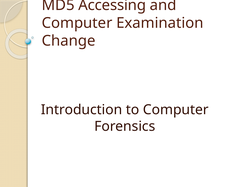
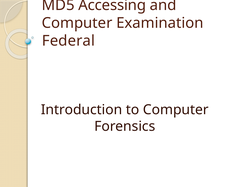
Change: Change -> Federal
